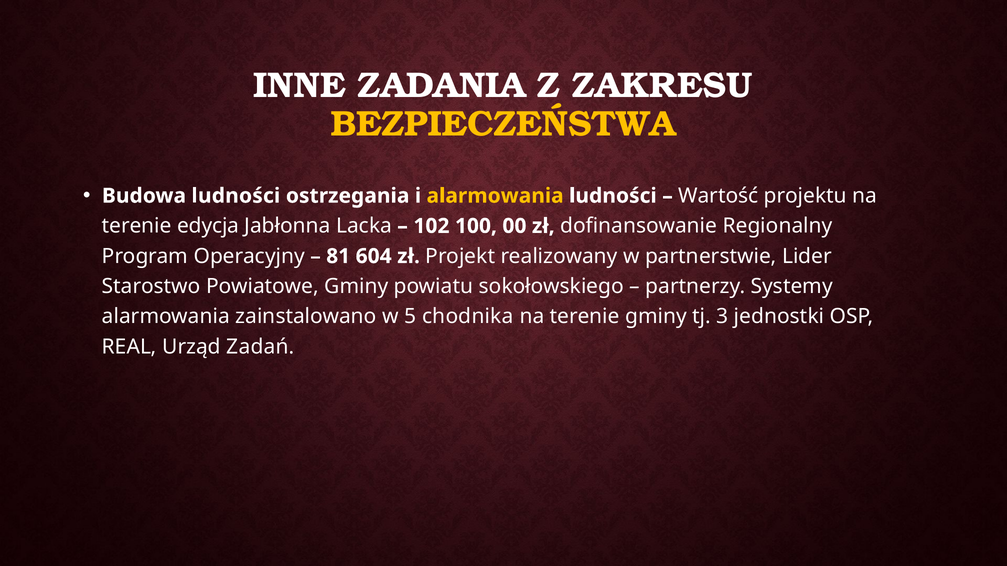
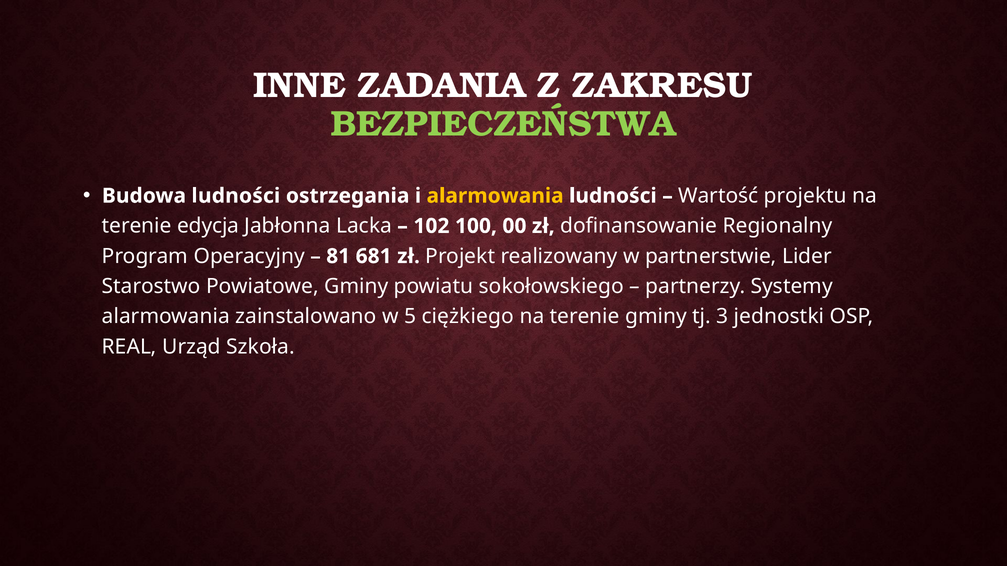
BEZPIECZEŃSTWA colour: yellow -> light green
604: 604 -> 681
chodnika: chodnika -> ciężkiego
Zadań: Zadań -> Szkoła
